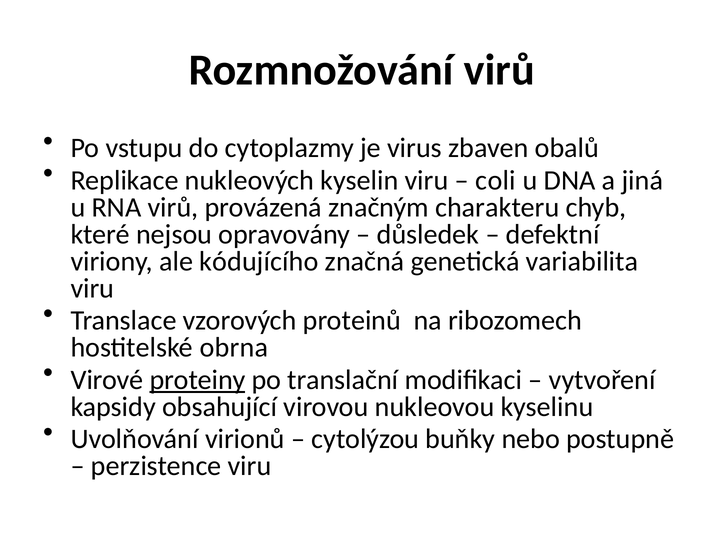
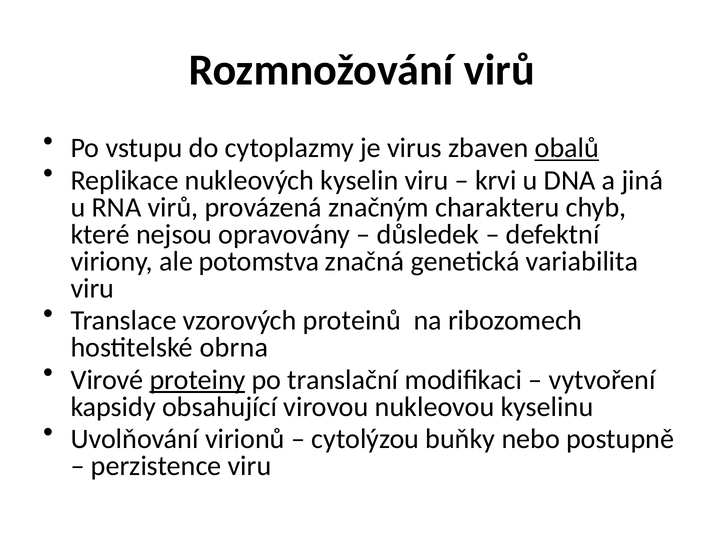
obalů underline: none -> present
coli: coli -> krvi
kódujícího: kódujícího -> potomstva
